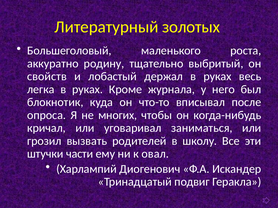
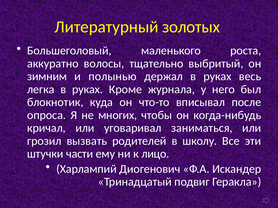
родину: родину -> волосы
свойств: свойств -> зимним
лобастый: лобастый -> полынью
овал: овал -> лицо
